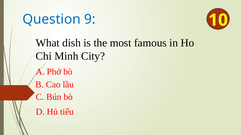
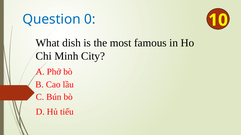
9: 9 -> 0
